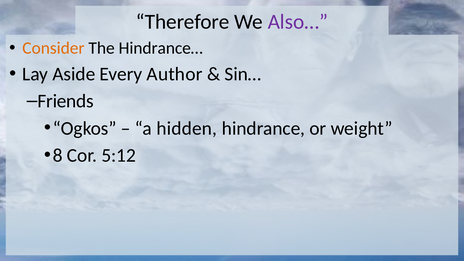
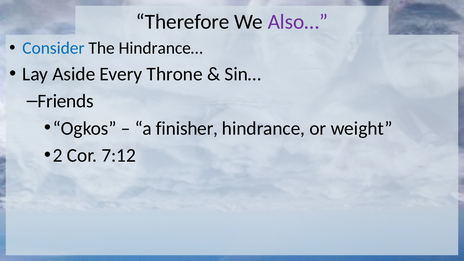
Consider colour: orange -> blue
Author: Author -> Throne
hidden: hidden -> finisher
8: 8 -> 2
5:12: 5:12 -> 7:12
